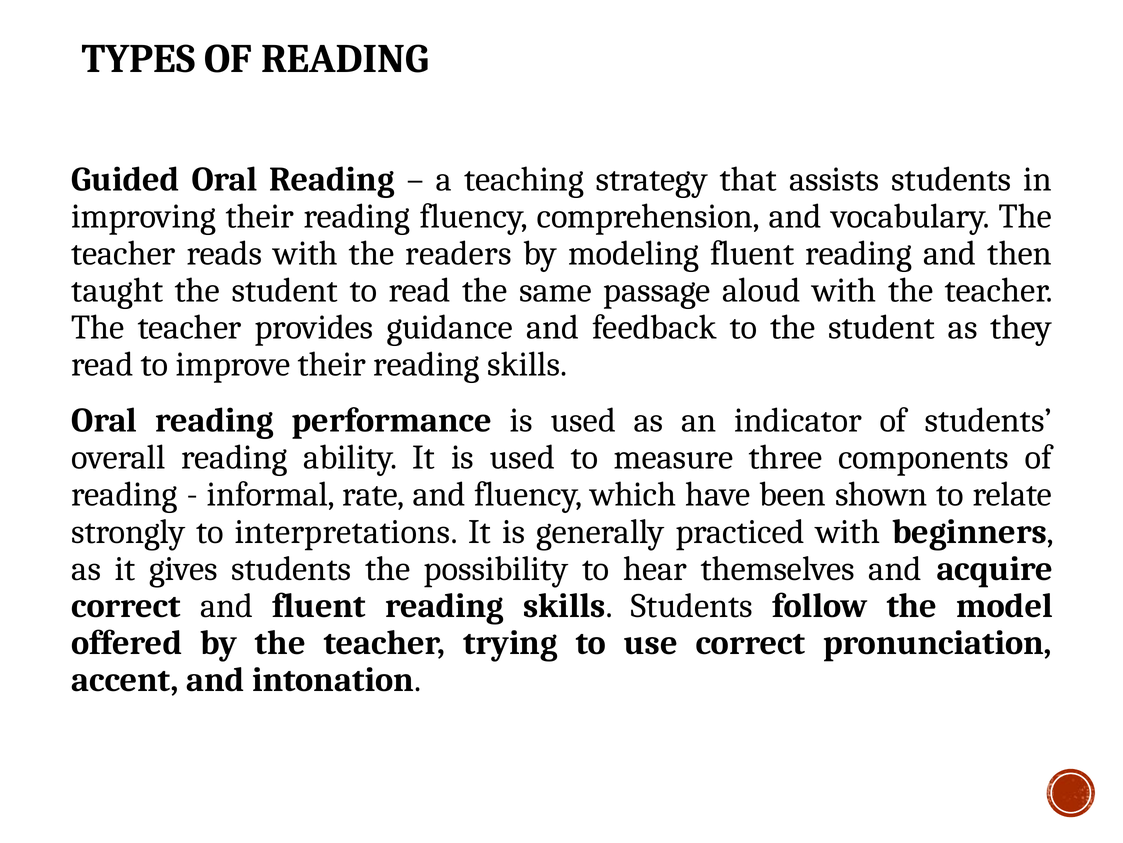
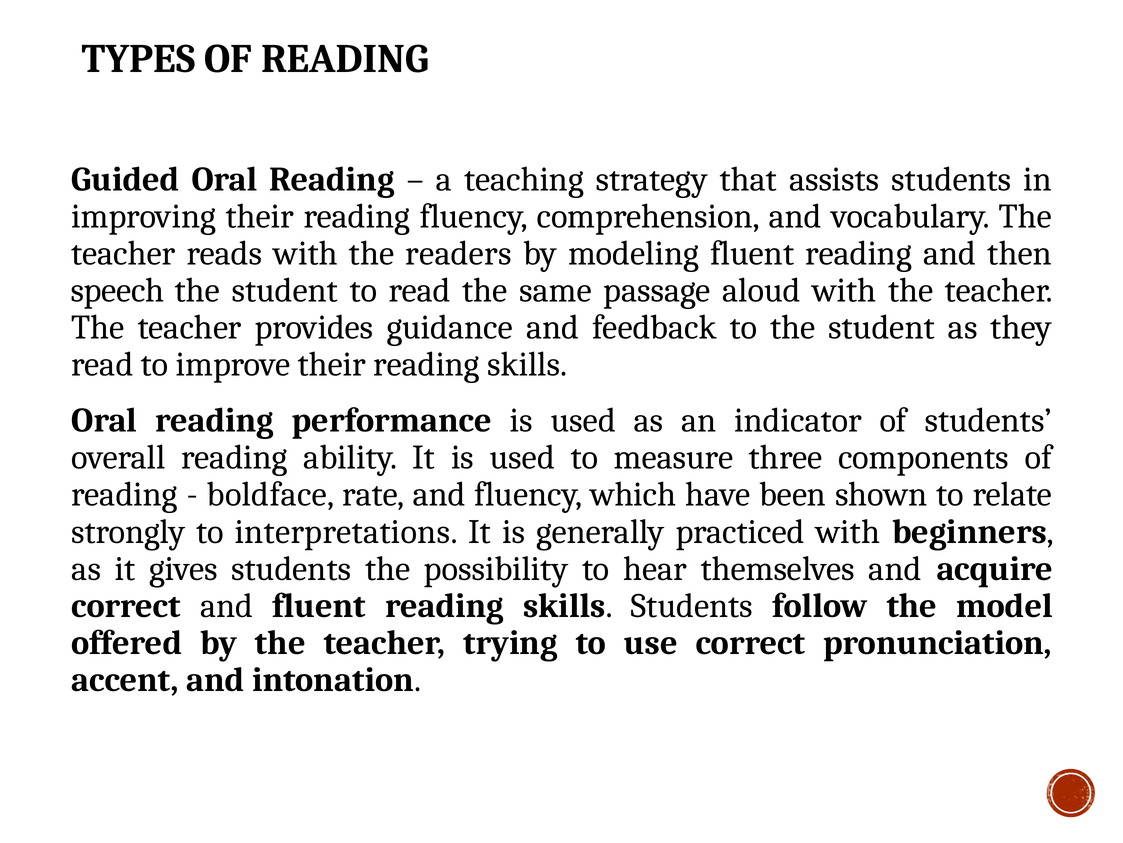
taught: taught -> speech
informal: informal -> boldface
